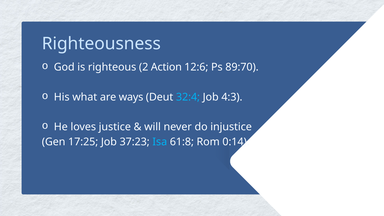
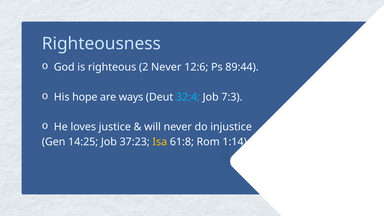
2 Action: Action -> Never
89:70: 89:70 -> 89:44
what: what -> hope
4:3: 4:3 -> 7:3
17:25: 17:25 -> 14:25
Isa colour: light blue -> yellow
0:14: 0:14 -> 1:14
